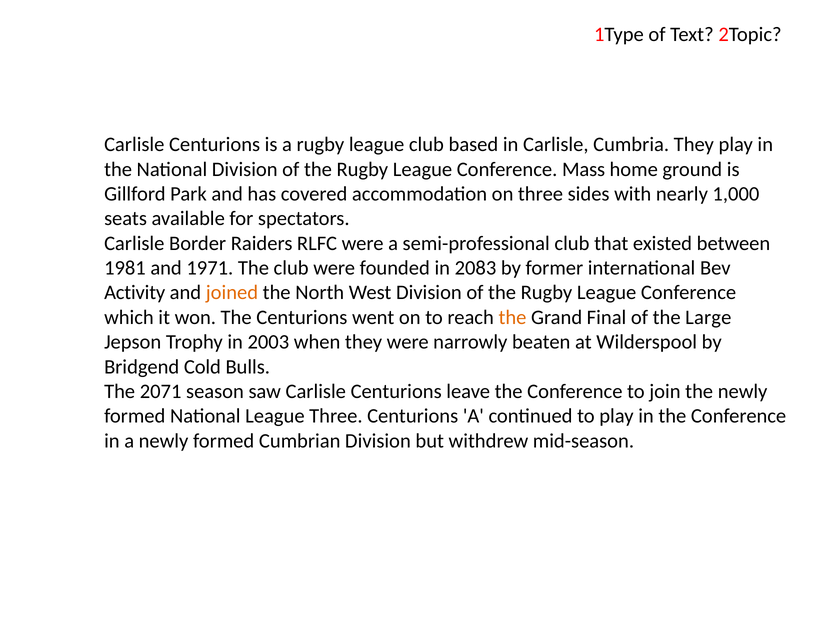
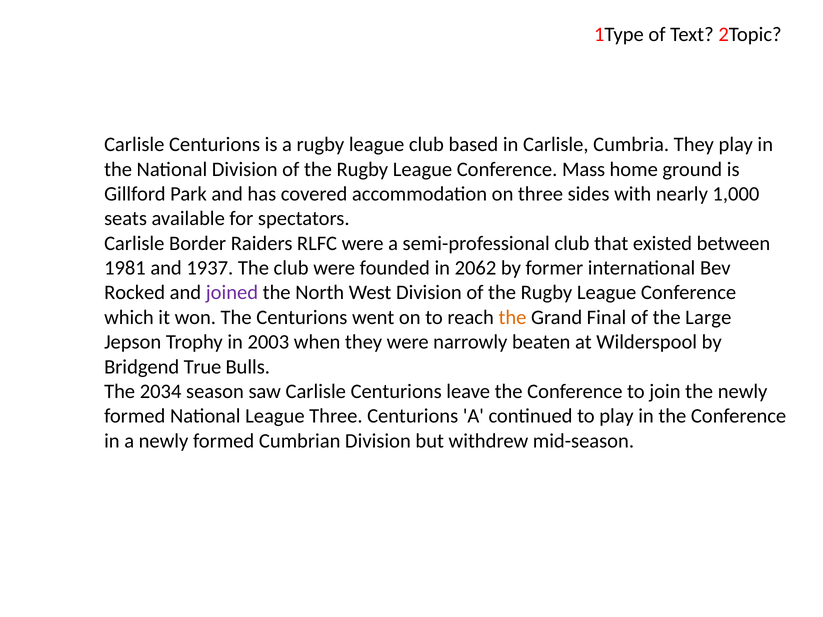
1971: 1971 -> 1937
2083: 2083 -> 2062
Activity: Activity -> Rocked
joined colour: orange -> purple
Cold: Cold -> True
2071: 2071 -> 2034
